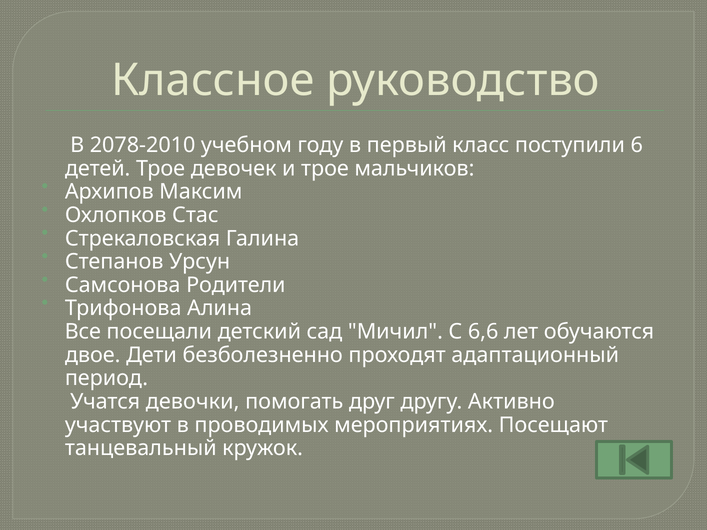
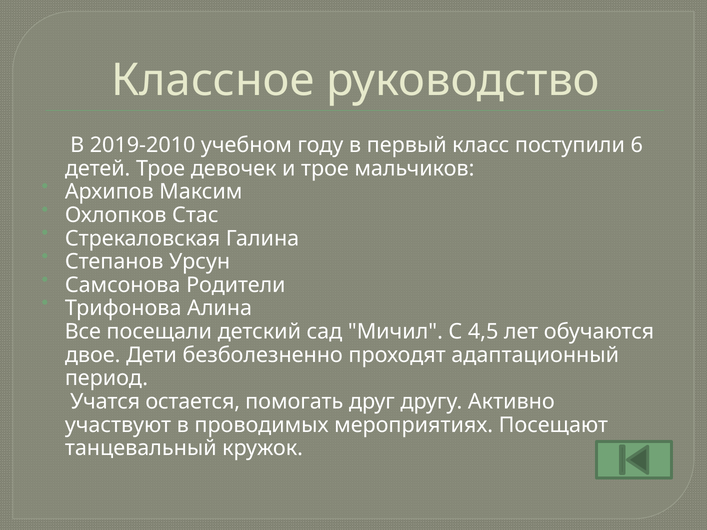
2078-2010: 2078-2010 -> 2019-2010
6,6: 6,6 -> 4,5
девочки: девочки -> остается
